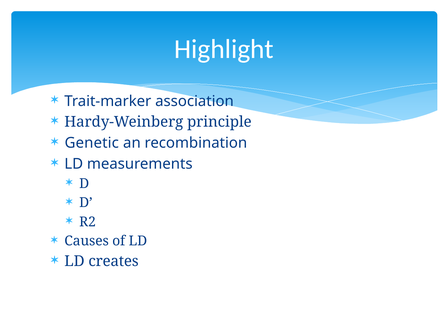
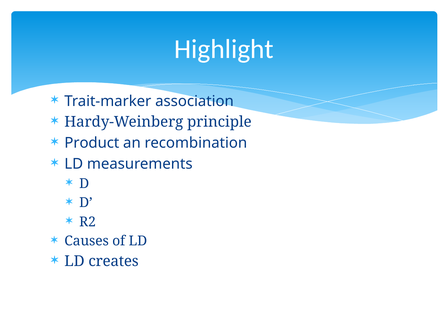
Genetic: Genetic -> Product
